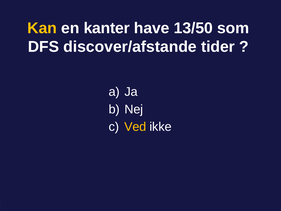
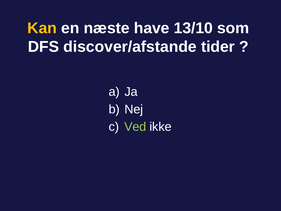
kanter: kanter -> næste
13/50: 13/50 -> 13/10
Ved colour: yellow -> light green
